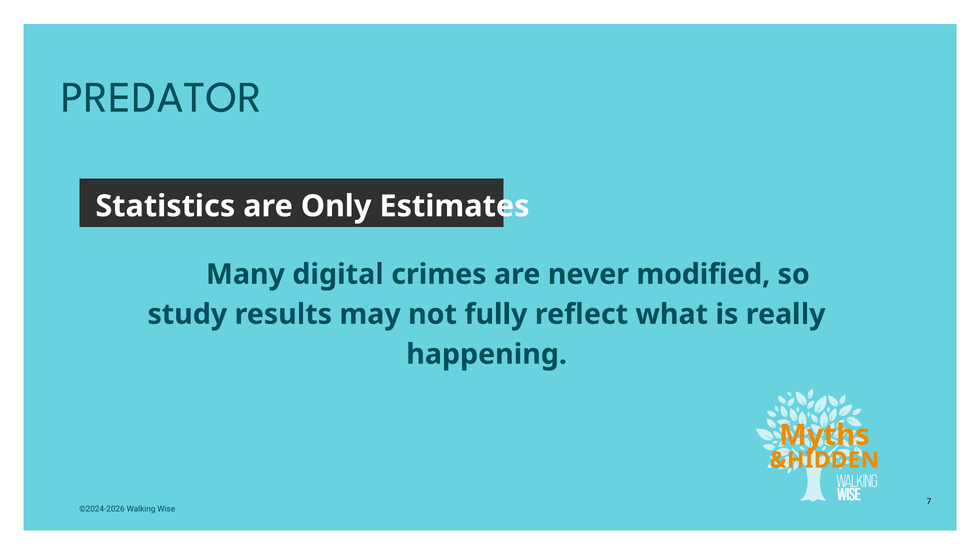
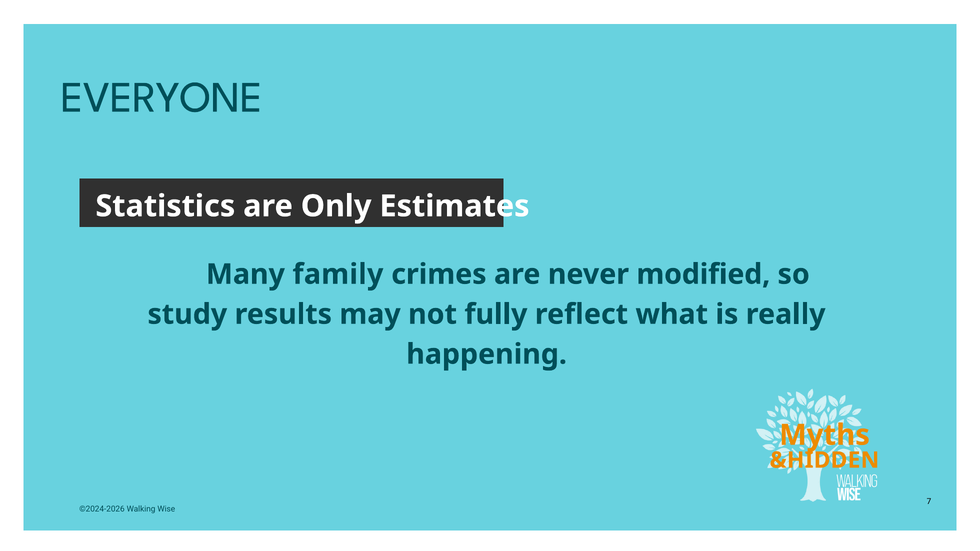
PREDATOR: PREDATOR -> EVERYONE
digital: digital -> family
